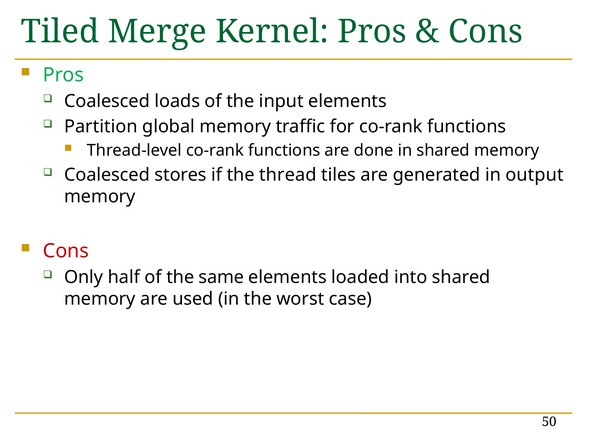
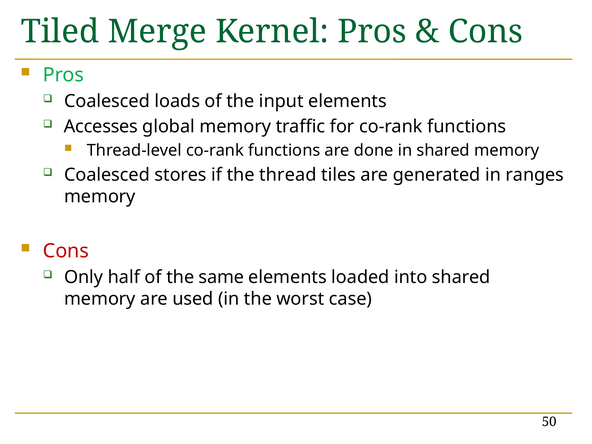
Partition: Partition -> Accesses
output: output -> ranges
